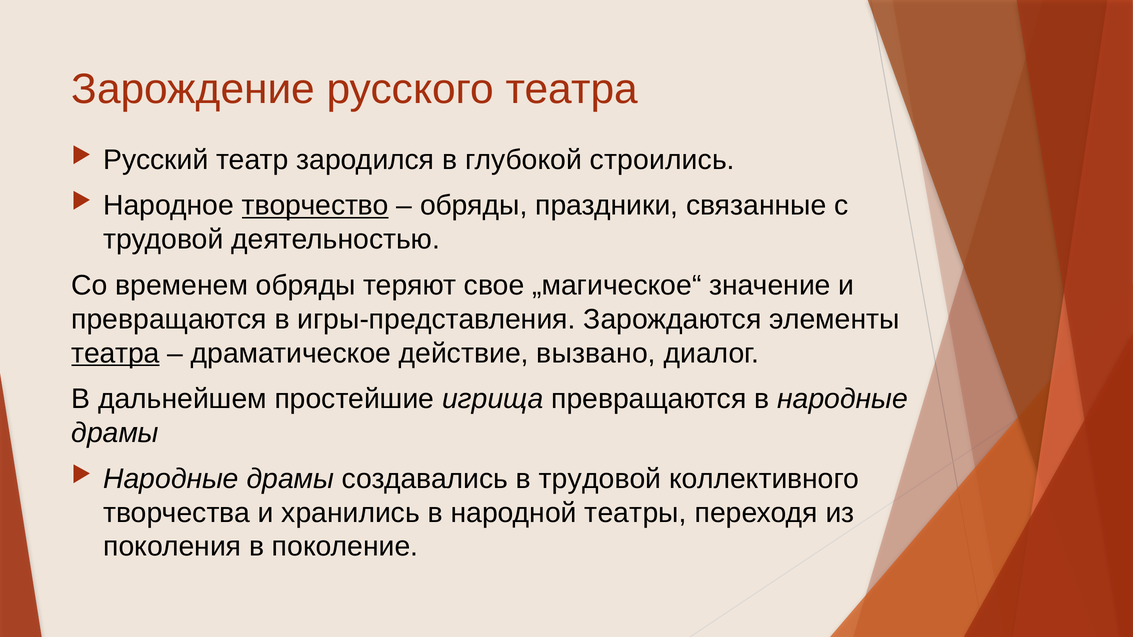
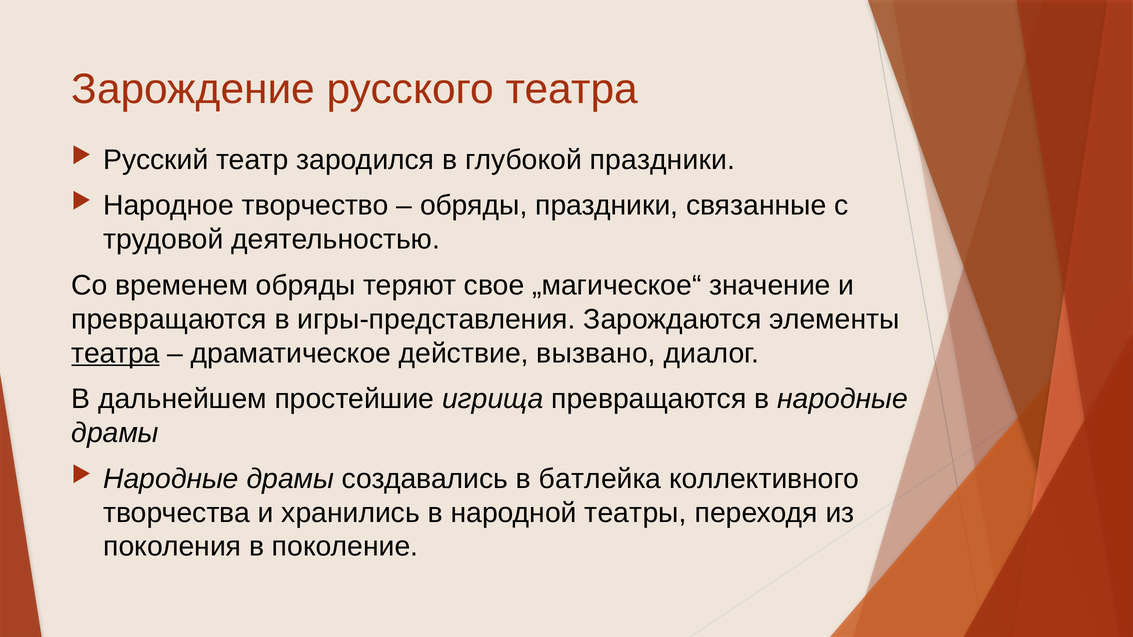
глубокой строились: строились -> праздники
творчество underline: present -> none
в трудовой: трудовой -> батлейка
